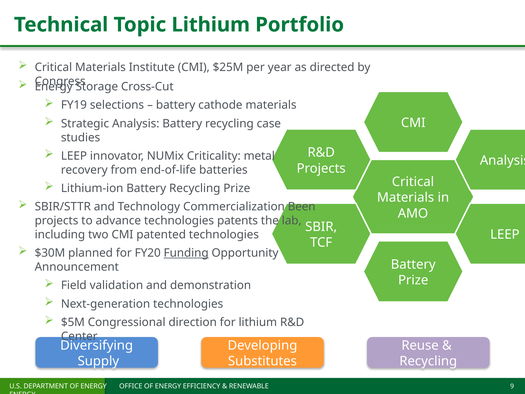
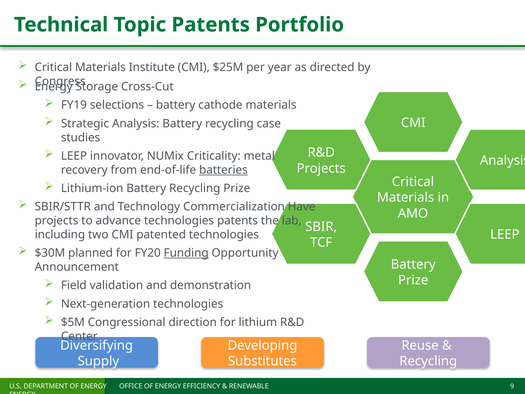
Topic Lithium: Lithium -> Patents
batteries underline: none -> present
Been: Been -> Have
